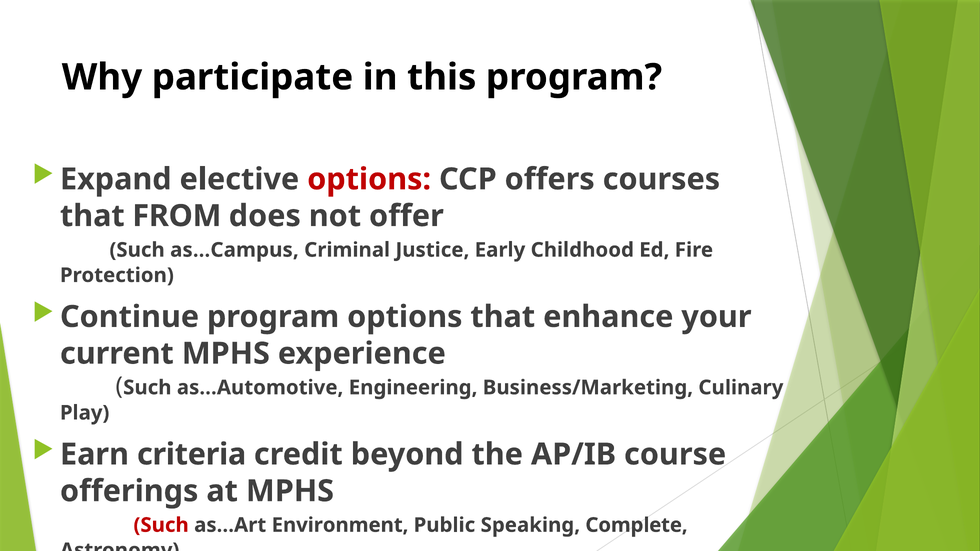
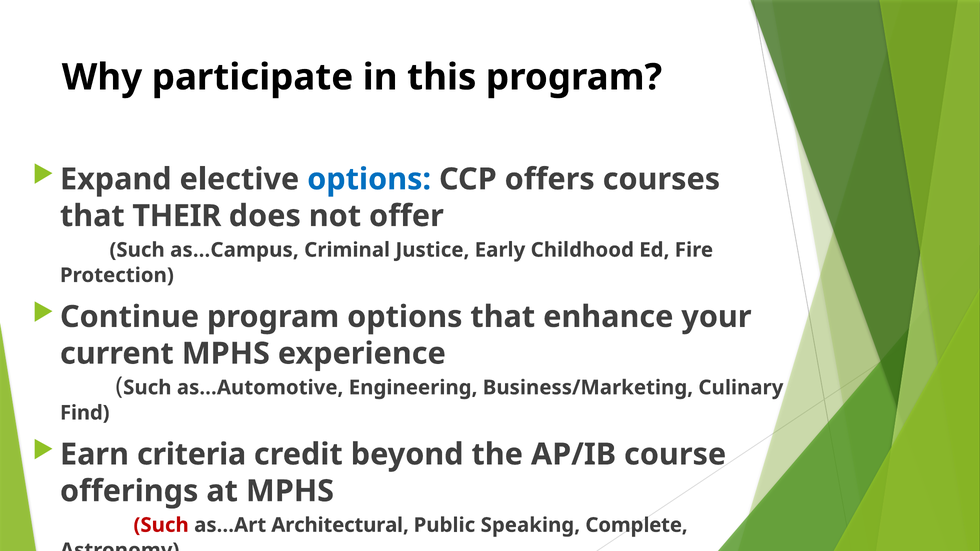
options at (369, 179) colour: red -> blue
FROM: FROM -> THEIR
Play: Play -> Find
Environment: Environment -> Architectural
